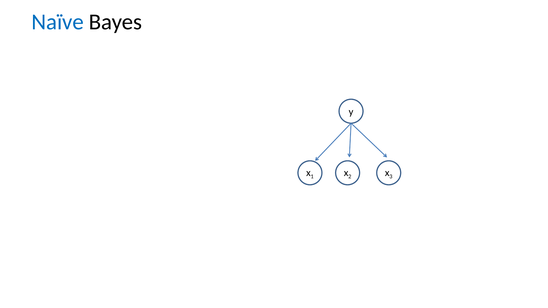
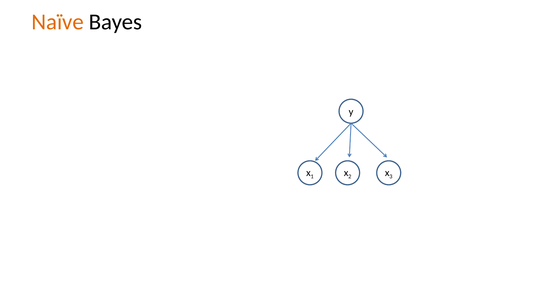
Naïve colour: blue -> orange
